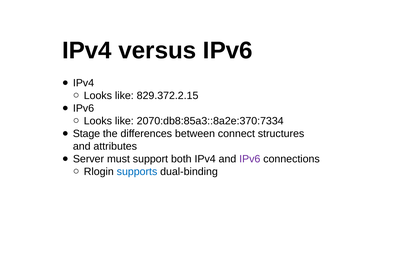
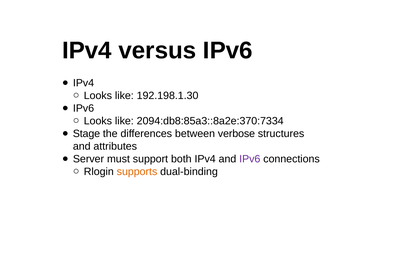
829.372.2.15: 829.372.2.15 -> 192.198.1.30
2070:db8:85a3::8a2e:370:7334: 2070:db8:85a3::8a2e:370:7334 -> 2094:db8:85a3::8a2e:370:7334
connect: connect -> verbose
supports colour: blue -> orange
